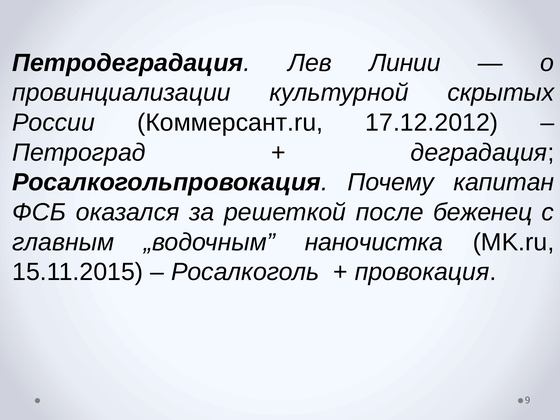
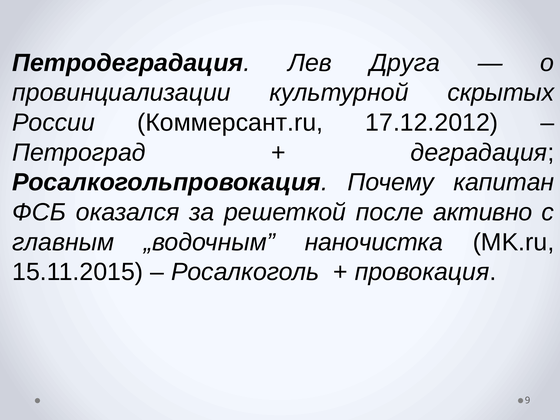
Линии: Линии -> Друга
беженец: беженец -> активно
